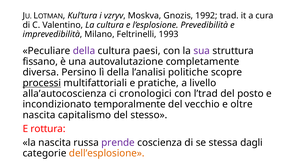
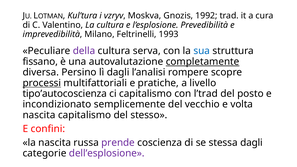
paesi: paesi -> serva
sua colour: purple -> blue
completamente underline: none -> present
lì della: della -> dagli
politiche: politiche -> rompere
alla’autocoscienza: alla’autocoscienza -> tipo’autocoscienza
ci cronologici: cronologici -> capitalismo
temporalmente: temporalmente -> semplicemente
oltre: oltre -> volta
rottura: rottura -> confini
dell’esplosione colour: orange -> purple
